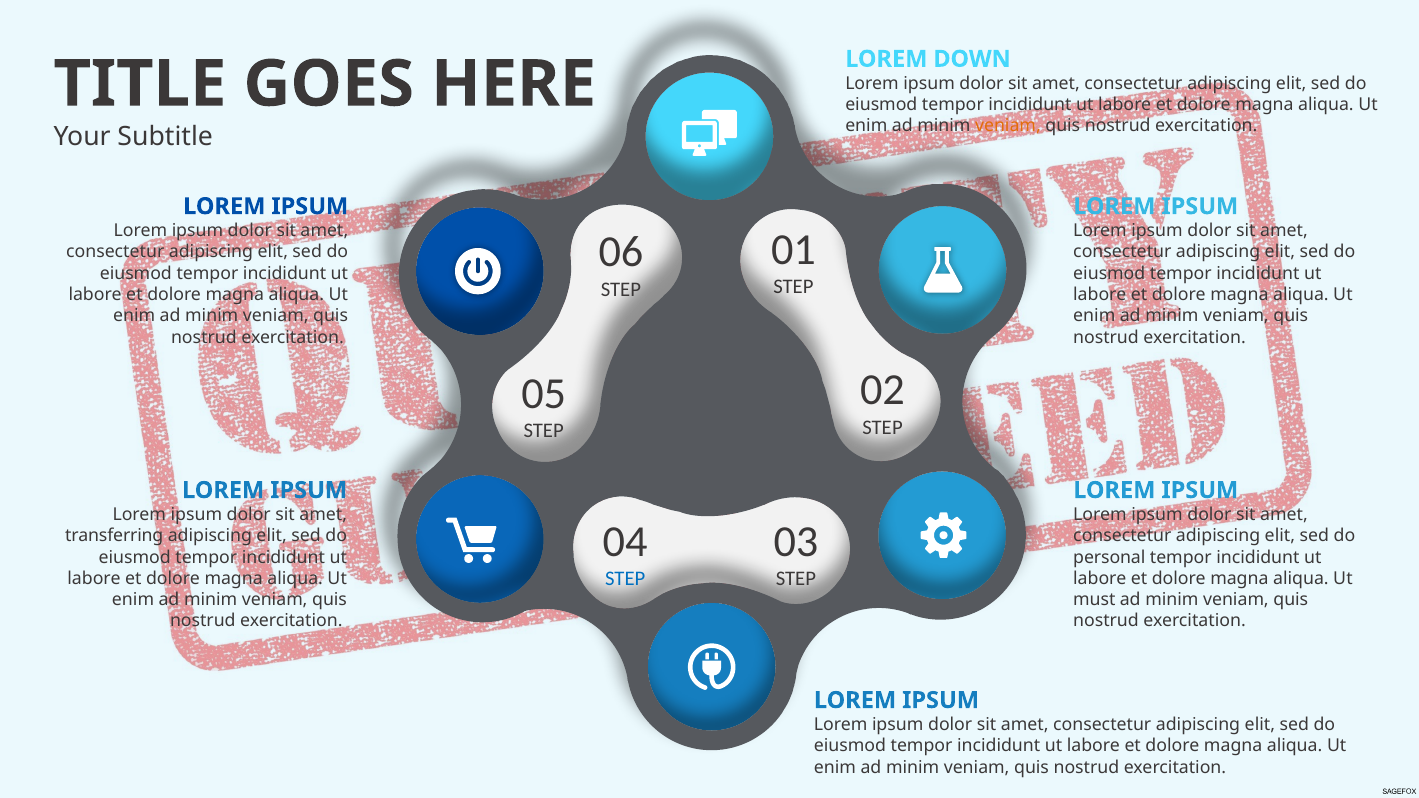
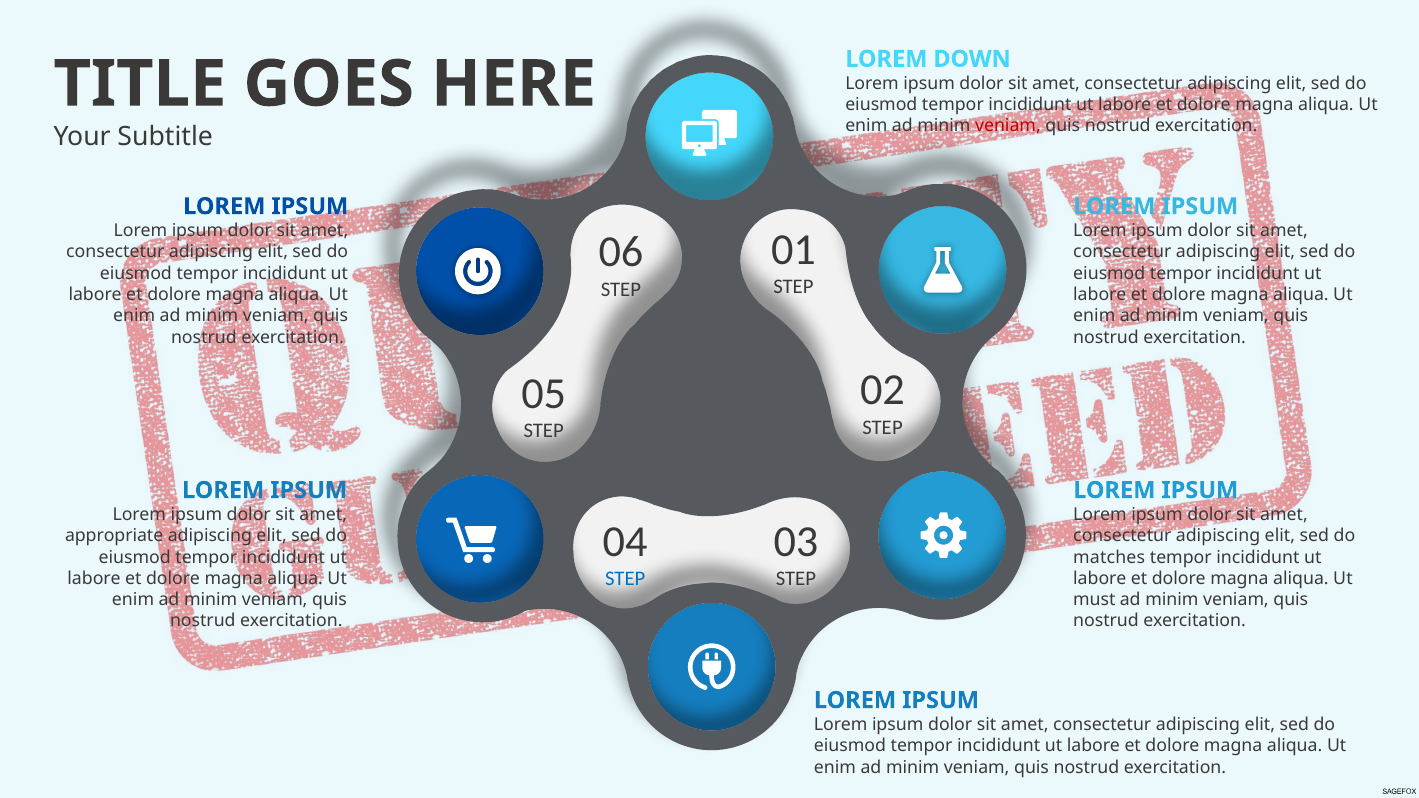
veniam at (1008, 126) colour: orange -> red
transferring: transferring -> appropriate
personal: personal -> matches
